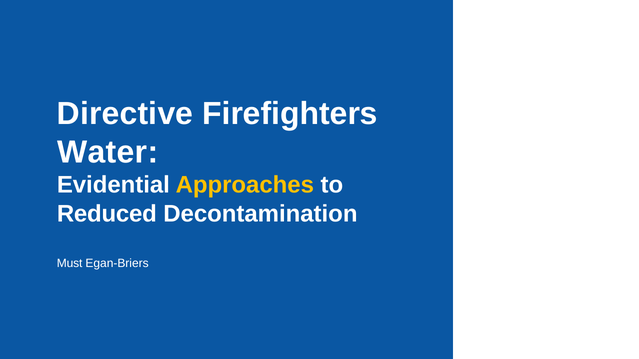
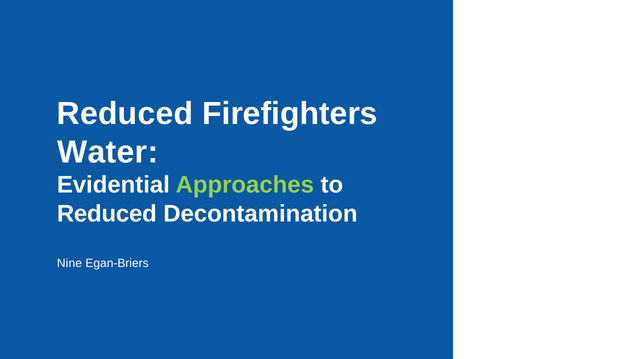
Directive at (125, 114): Directive -> Reduced
Approaches colour: yellow -> light green
Must: Must -> Nine
